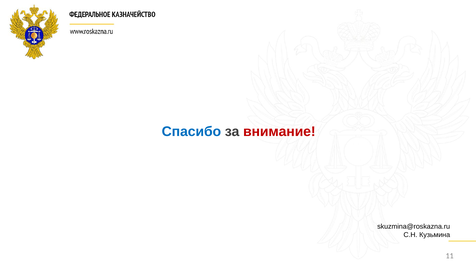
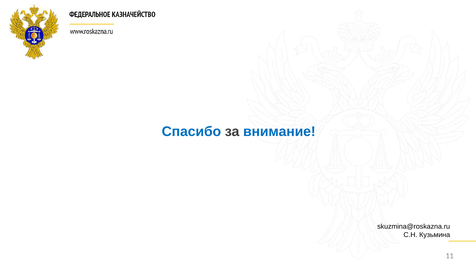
внимание colour: red -> blue
